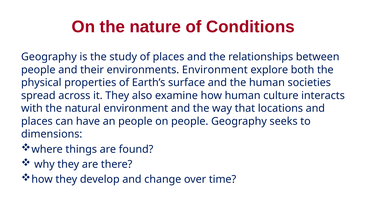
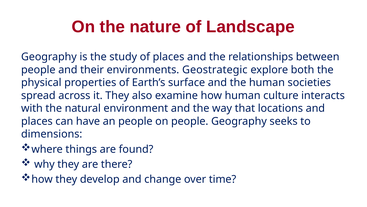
Conditions: Conditions -> Landscape
environments Environment: Environment -> Geostrategic
